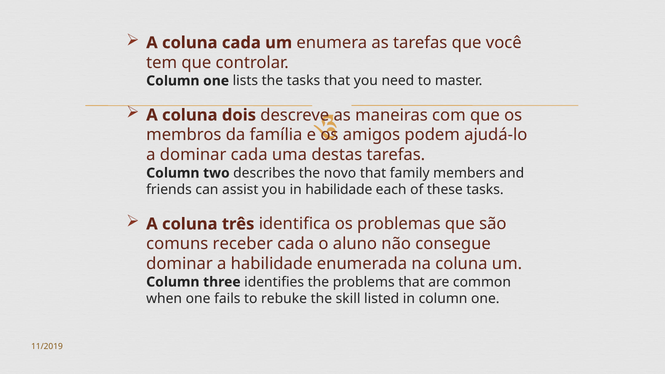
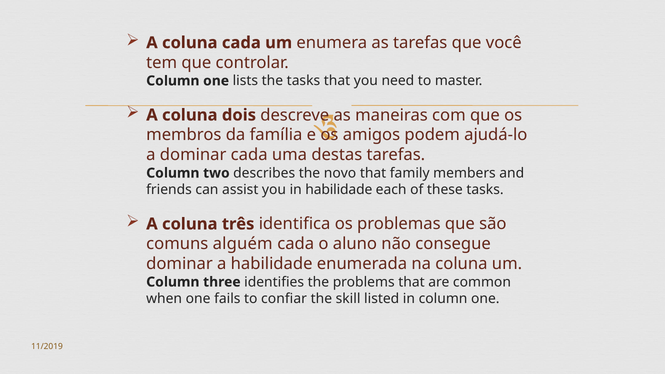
receber: receber -> alguém
rebuke: rebuke -> confiar
